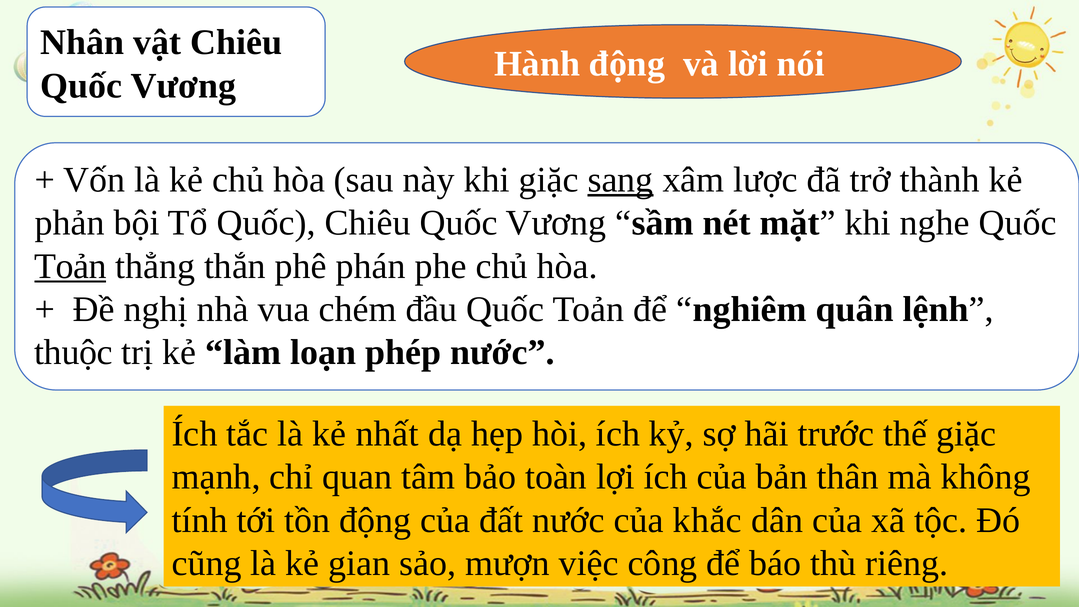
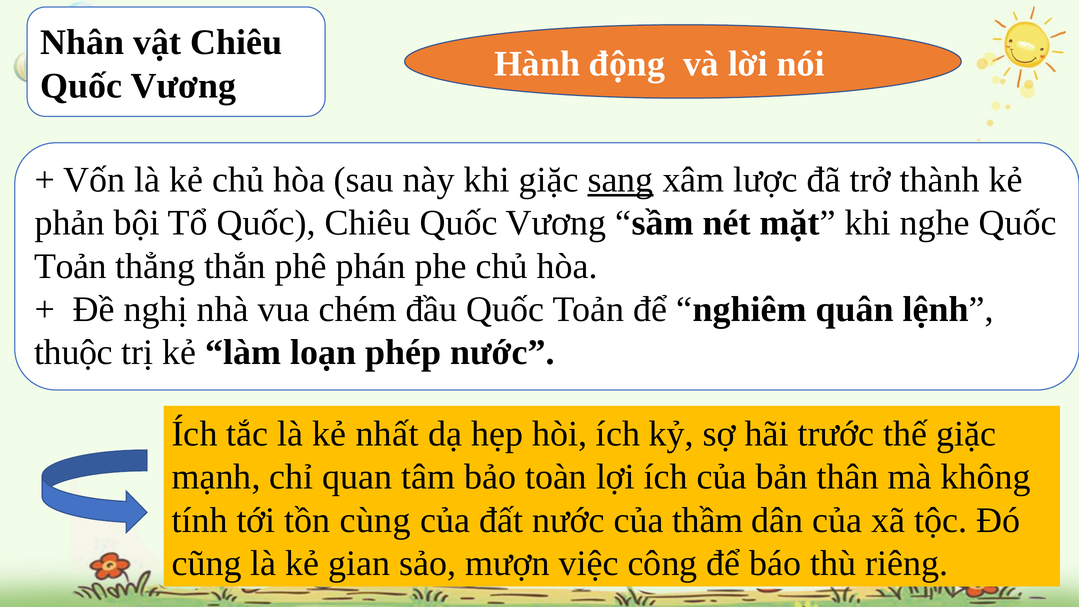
Toản at (71, 266) underline: present -> none
tồn động: động -> cùng
khắc: khắc -> thầm
